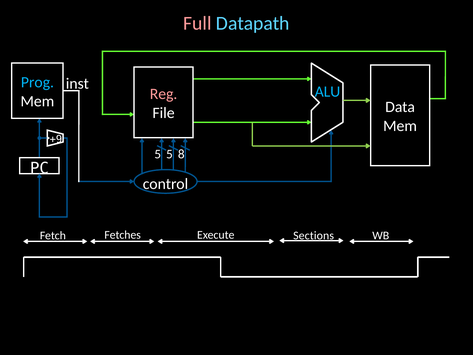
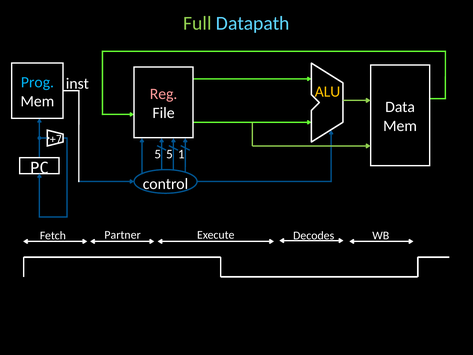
Full colour: pink -> light green
ALU colour: light blue -> yellow
+9: +9 -> +7
8: 8 -> 1
Fetches: Fetches -> Partner
Sections: Sections -> Decodes
